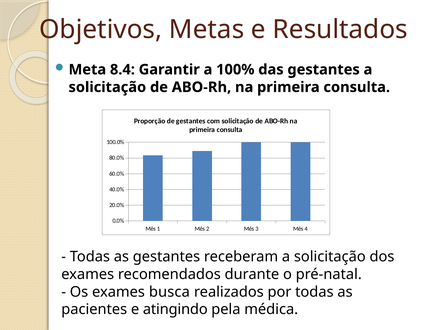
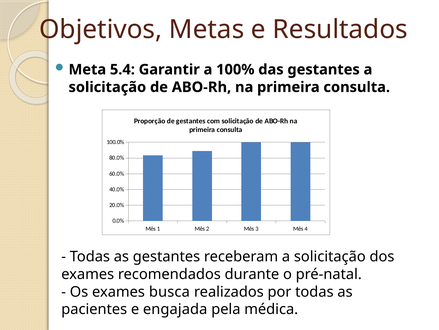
8.4: 8.4 -> 5.4
atingindo: atingindo -> engajada
